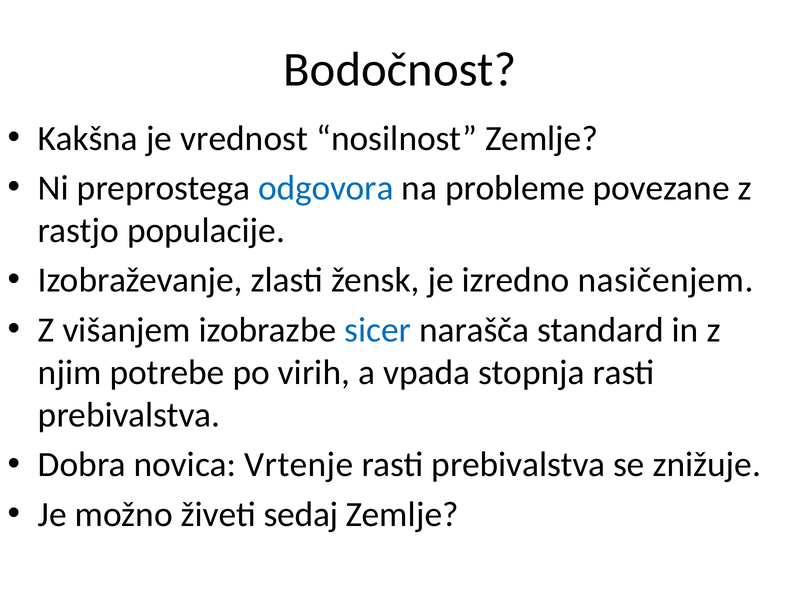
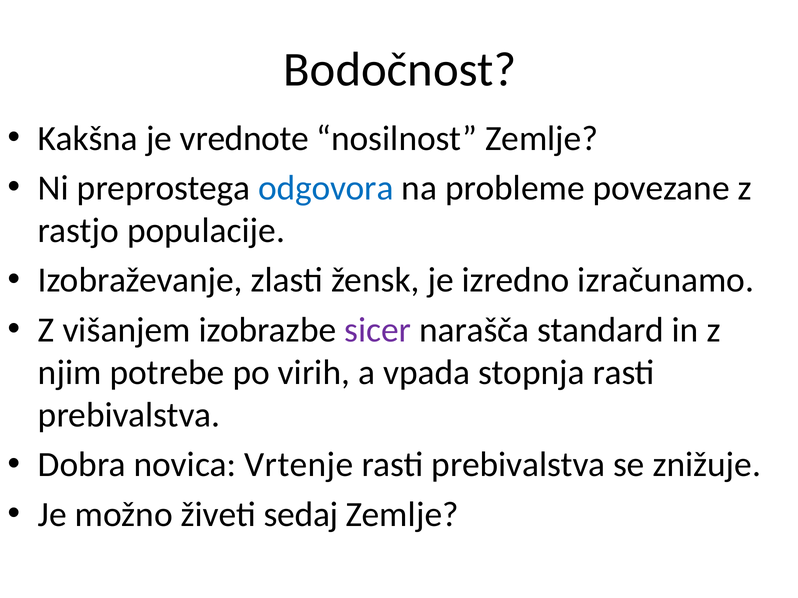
vrednost: vrednost -> vrednote
nasičenjem: nasičenjem -> izračunamo
sicer colour: blue -> purple
